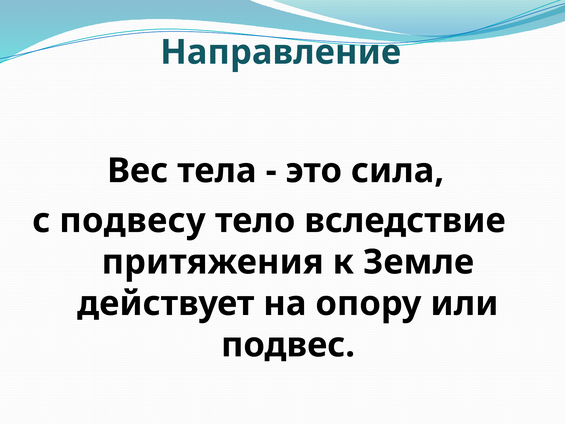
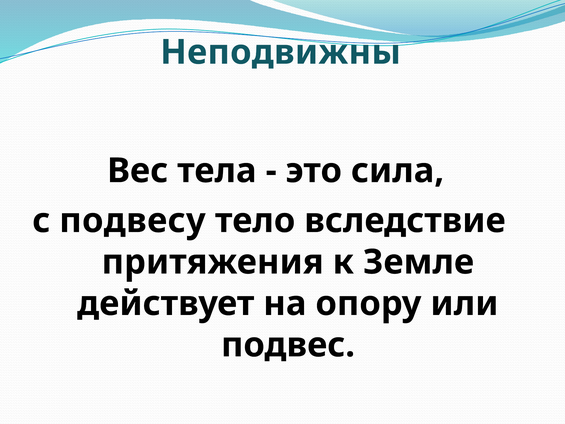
Направление: Направление -> Неподвижны
